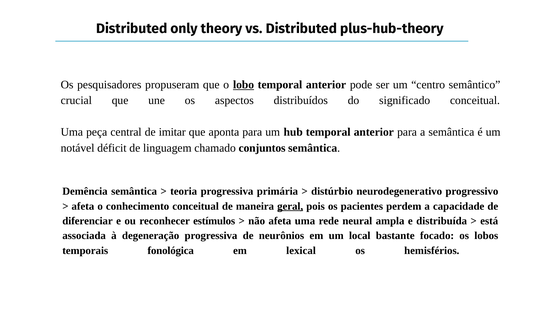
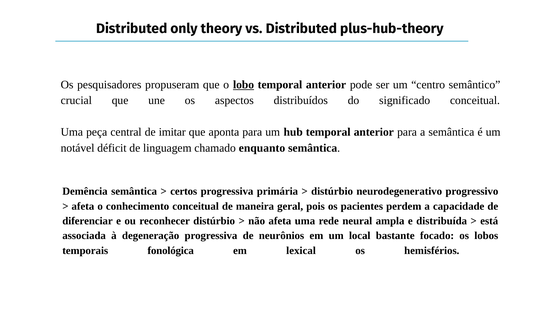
conjuntos: conjuntos -> enquanto
teoria: teoria -> certos
geral underline: present -> none
reconhecer estímulos: estímulos -> distúrbio
